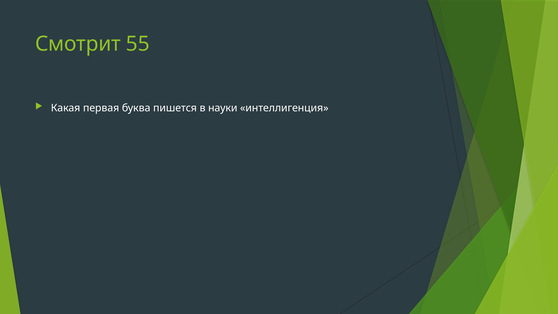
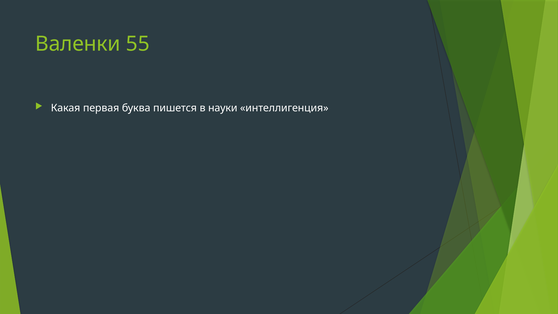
Смотрит: Смотрит -> Валенки
